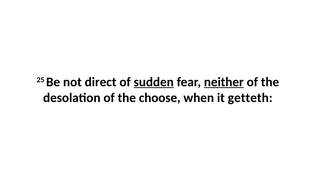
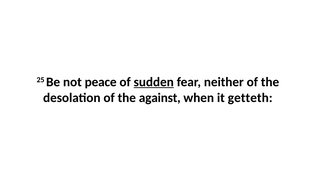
direct: direct -> peace
neither underline: present -> none
choose: choose -> against
